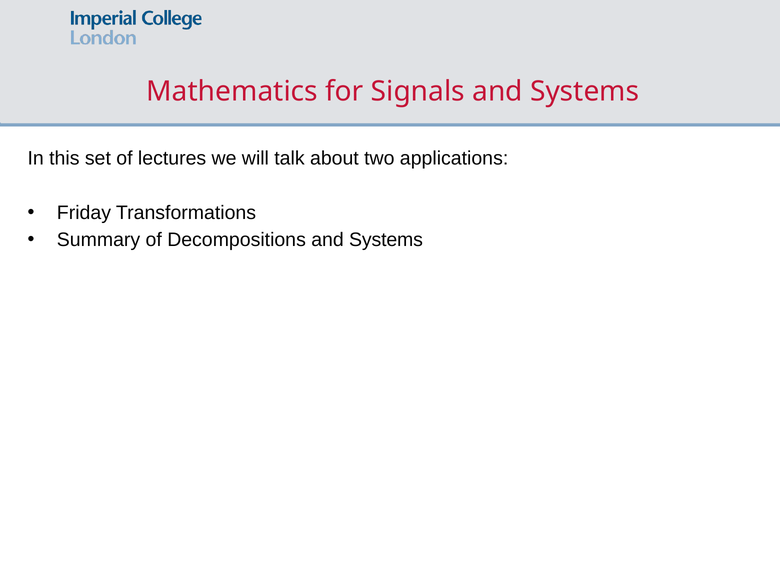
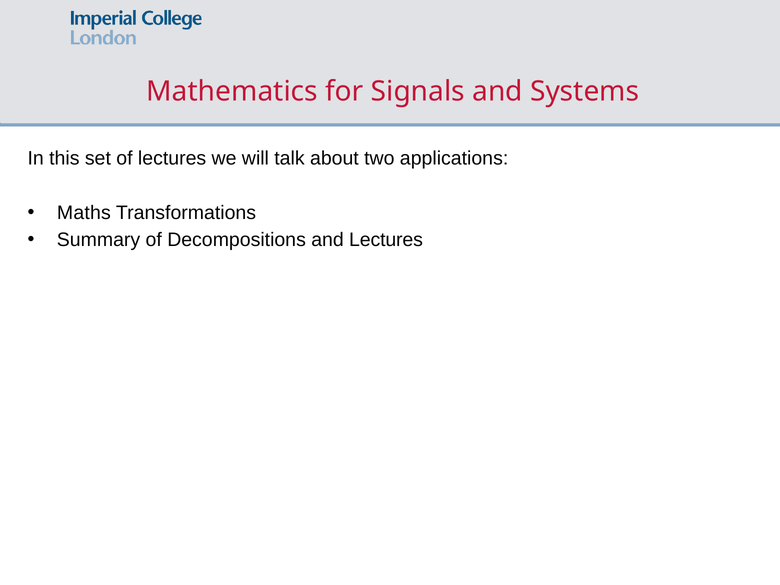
Friday: Friday -> Maths
Decompositions and Systems: Systems -> Lectures
